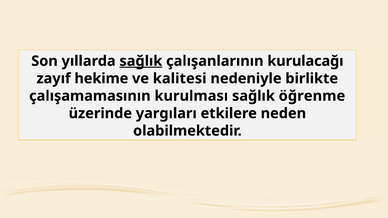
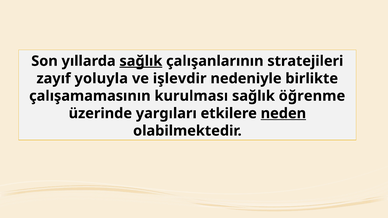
kurulacağı: kurulacağı -> stratejileri
hekime: hekime -> yoluyla
kalitesi: kalitesi -> işlevdir
neden underline: none -> present
